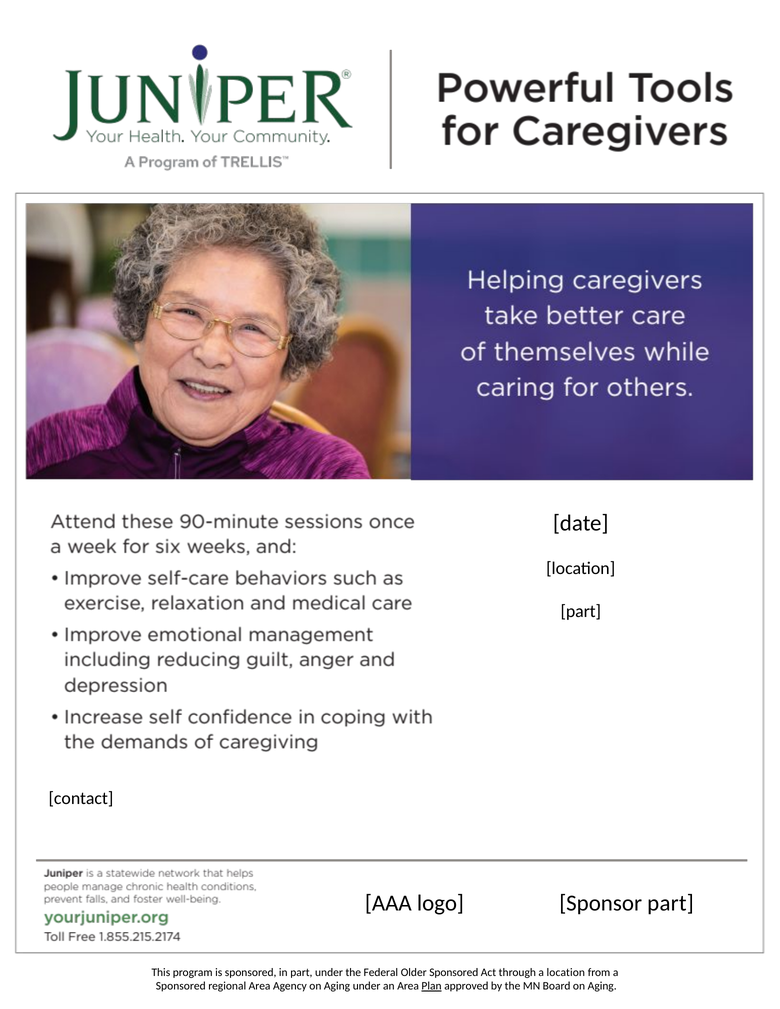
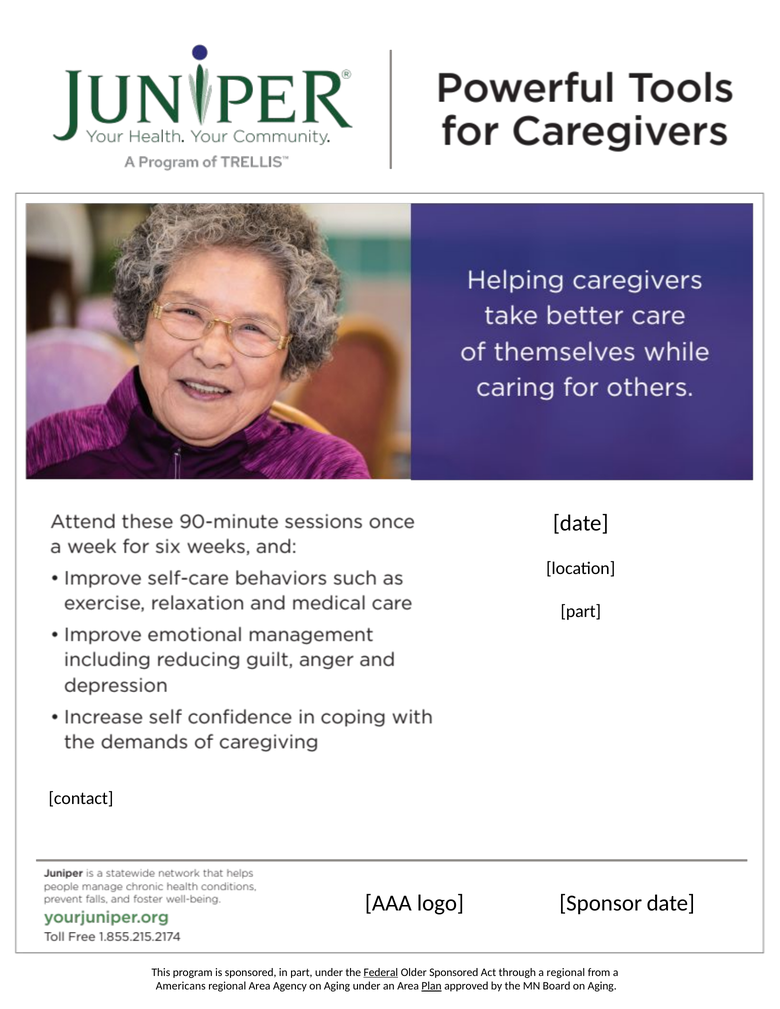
Sponsor part: part -> date
Federal underline: none -> present
a location: location -> regional
Sponsored at (181, 986): Sponsored -> Americans
